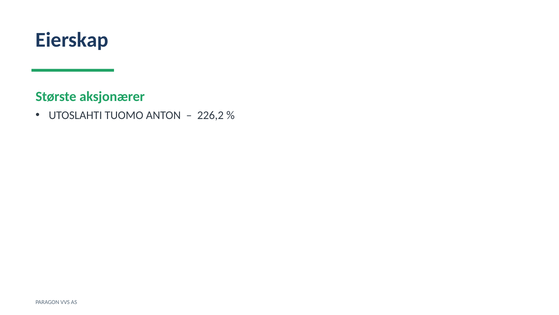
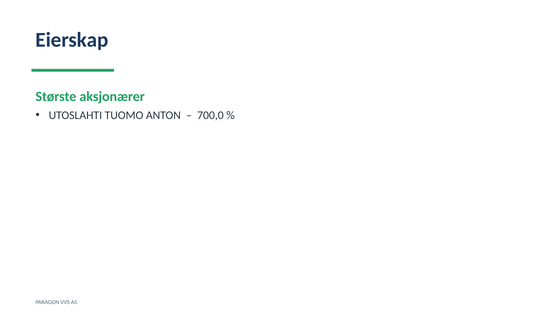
226,2: 226,2 -> 700,0
